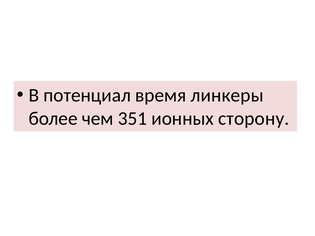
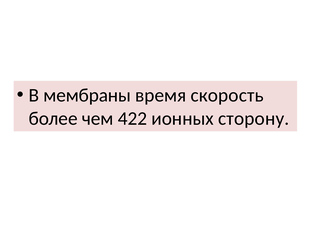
потенциал: потенциал -> мембраны
линкеры: линкеры -> скорость
351: 351 -> 422
